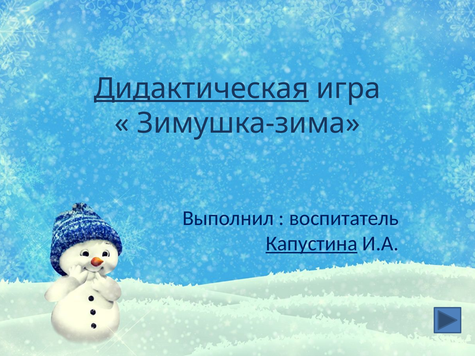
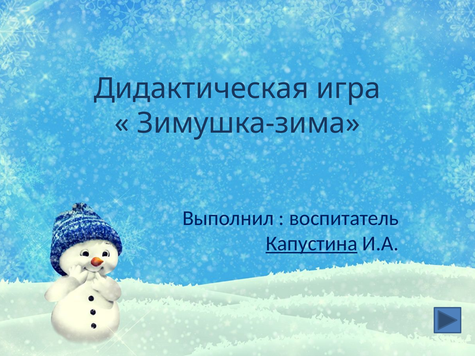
Дидактическая underline: present -> none
